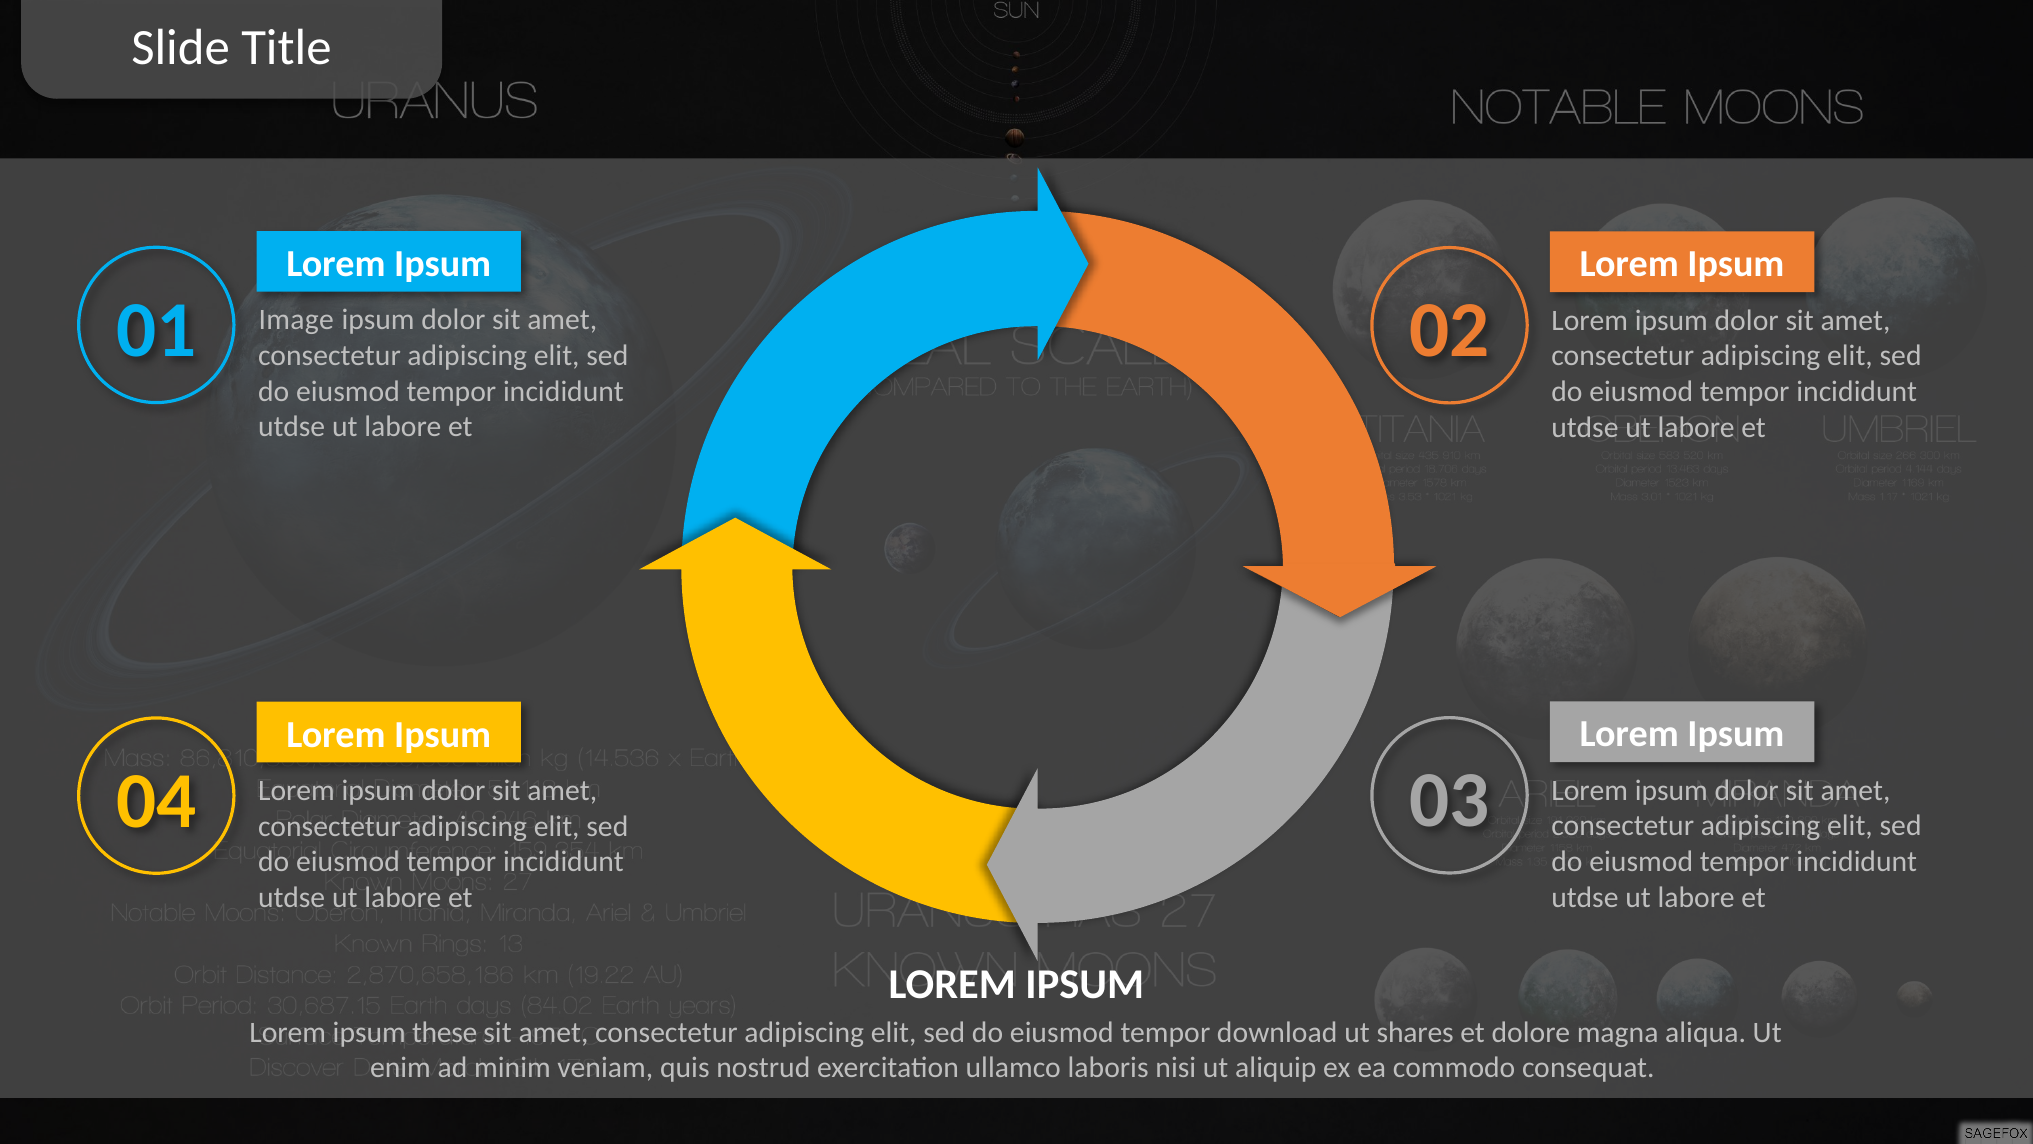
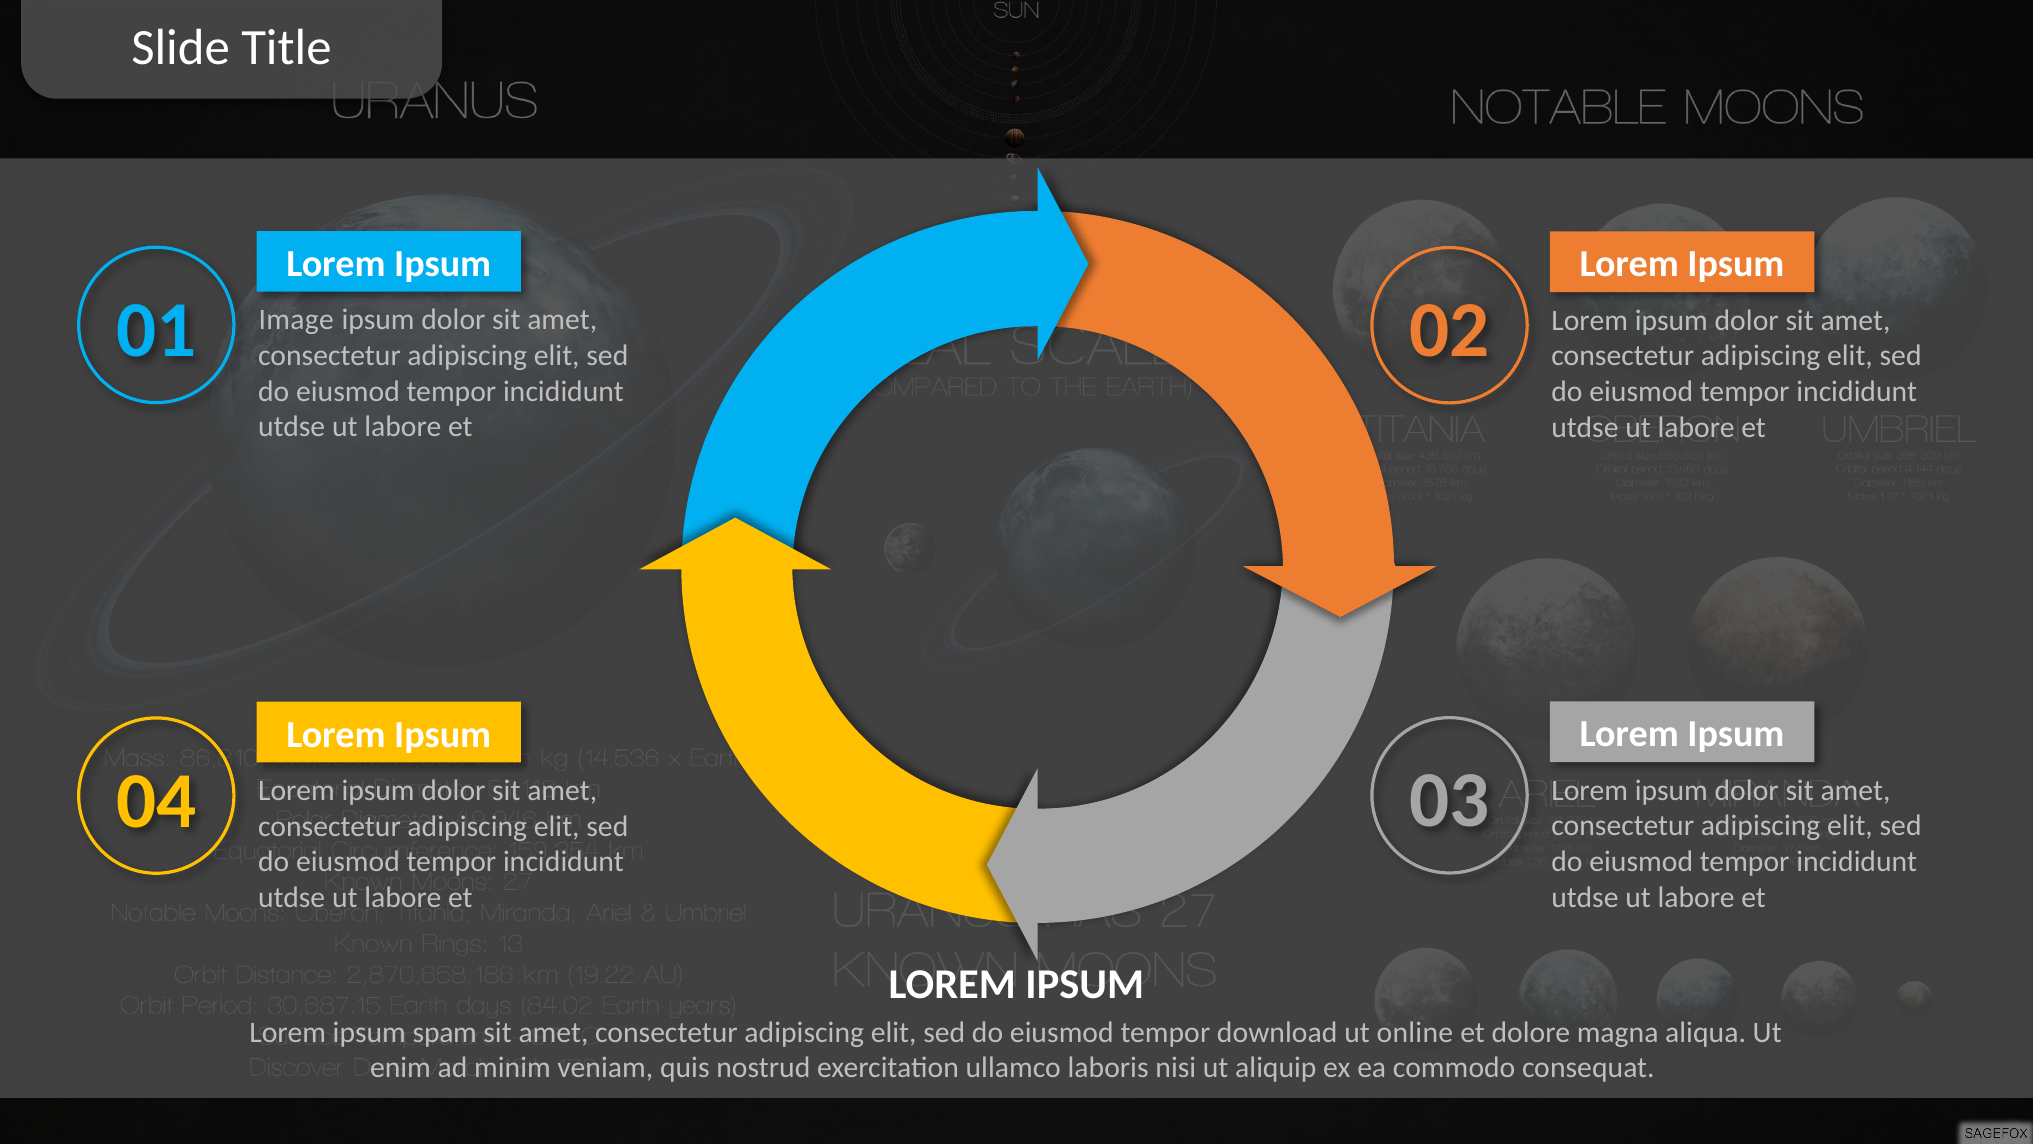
these: these -> spam
shares: shares -> online
